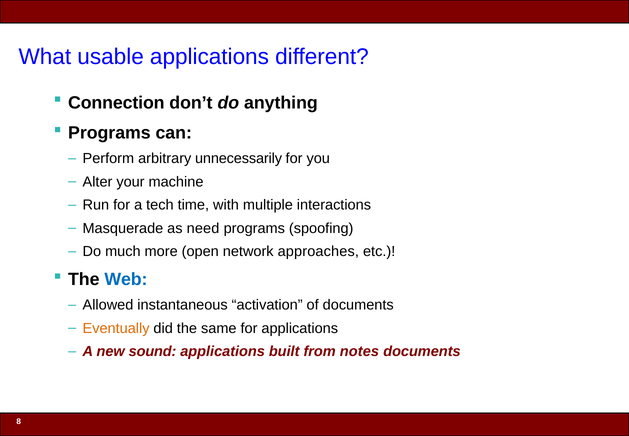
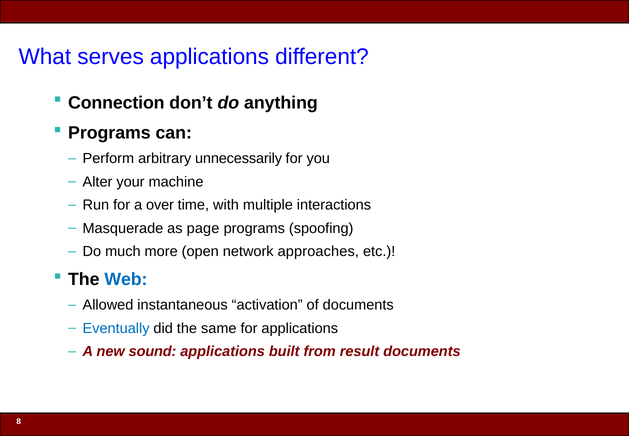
usable: usable -> serves
tech: tech -> over
need: need -> page
Eventually colour: orange -> blue
notes: notes -> result
